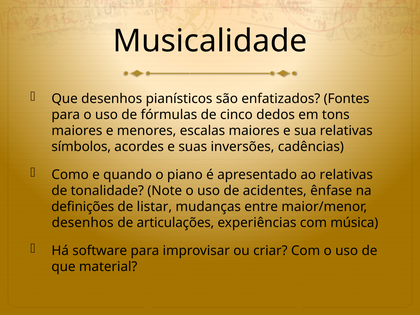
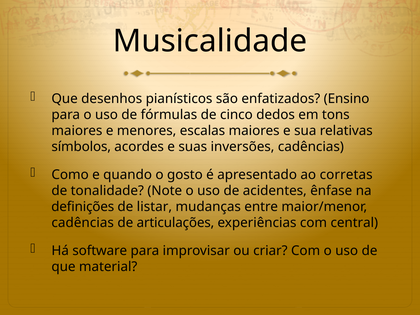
Fontes: Fontes -> Ensino
piano: piano -> gosto
ao relativas: relativas -> corretas
desenhos at (83, 223): desenhos -> cadências
música: música -> central
